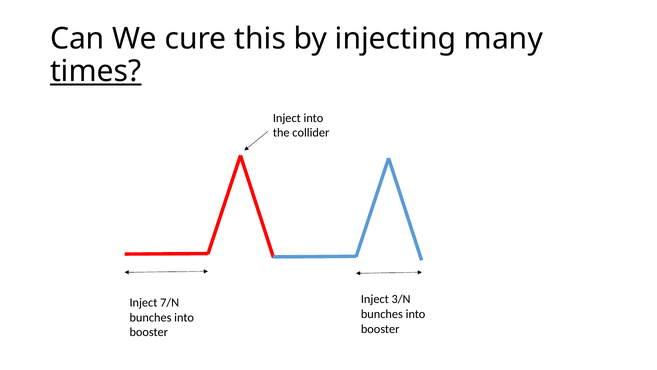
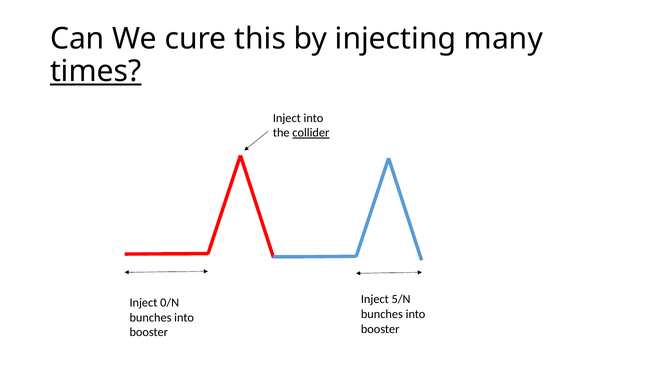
collider underline: none -> present
3/N: 3/N -> 5/N
7/N: 7/N -> 0/N
